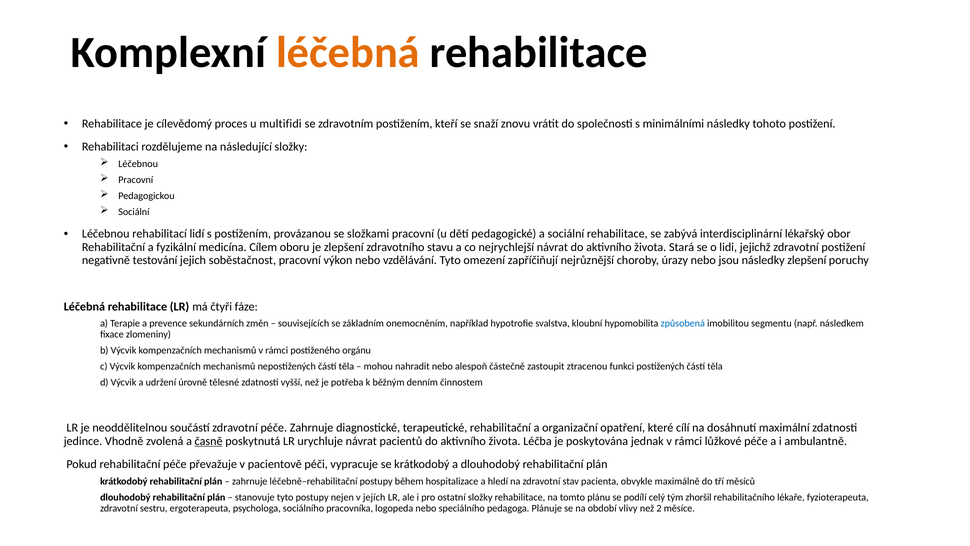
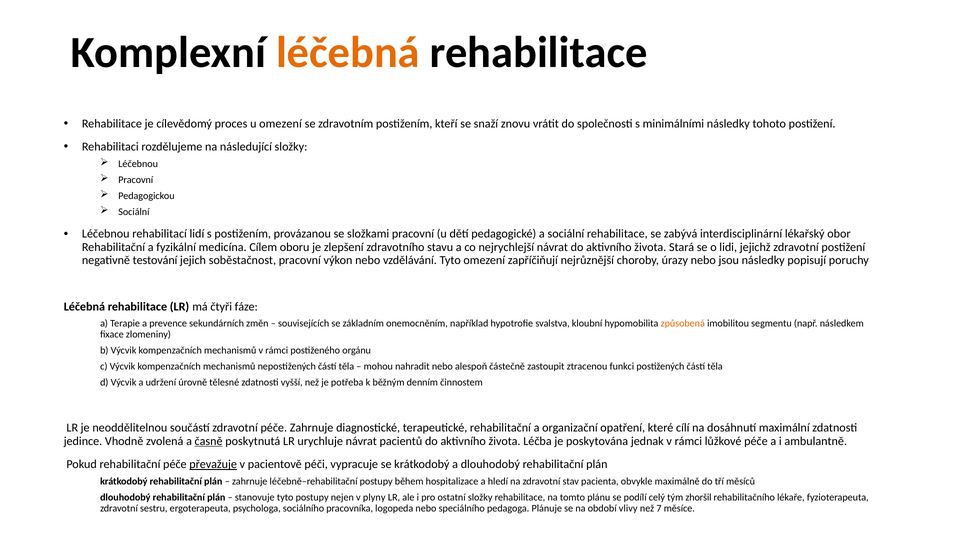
u multifidi: multifidi -> omezení
následky zlepšení: zlepšení -> popisují
způsobená colour: blue -> orange
převažuje underline: none -> present
jejích: jejích -> plyny
2: 2 -> 7
